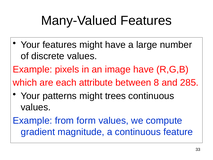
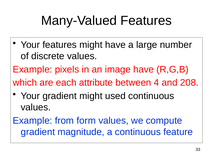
8: 8 -> 4
285: 285 -> 208
Your patterns: patterns -> gradient
trees: trees -> used
